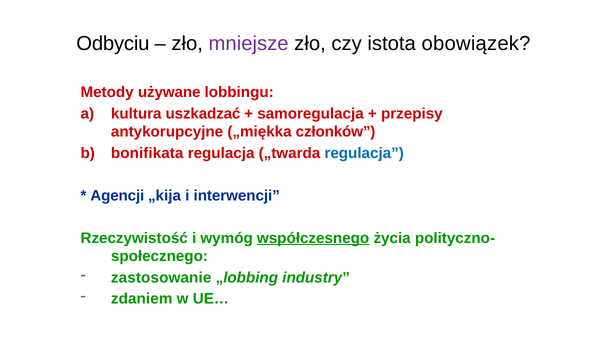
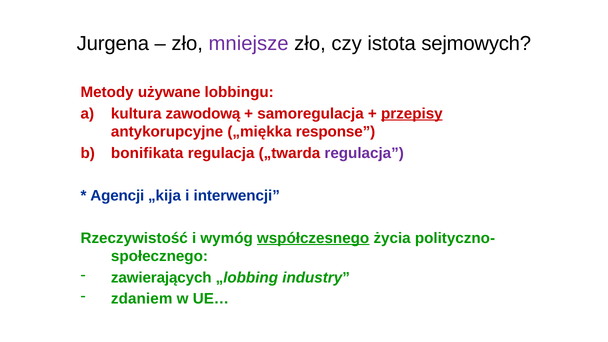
Odbyciu: Odbyciu -> Jurgena
obowiązek: obowiązek -> sejmowych
uszkadzać: uszkadzać -> zawodową
przepisy underline: none -> present
członków: członków -> response
regulacja at (364, 153) colour: blue -> purple
zastosowanie: zastosowanie -> zawierających
